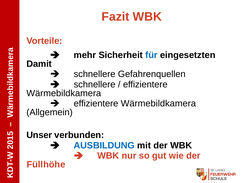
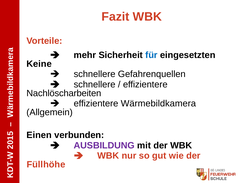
Damit: Damit -> Keine
Wärmebildkamera at (64, 93): Wärmebildkamera -> Nachlöscharbeiten
Unser: Unser -> Einen
AUSBILDUNG colour: blue -> purple
